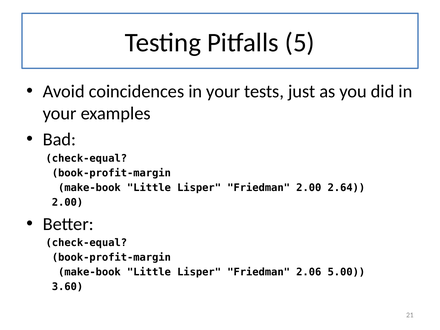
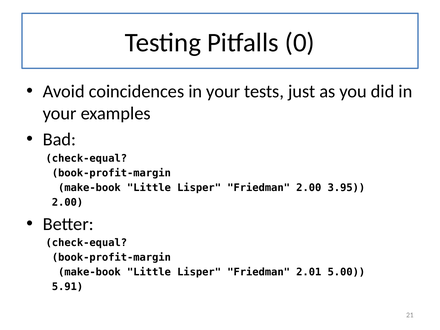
5: 5 -> 0
2.64: 2.64 -> 3.95
2.06: 2.06 -> 2.01
3.60: 3.60 -> 5.91
